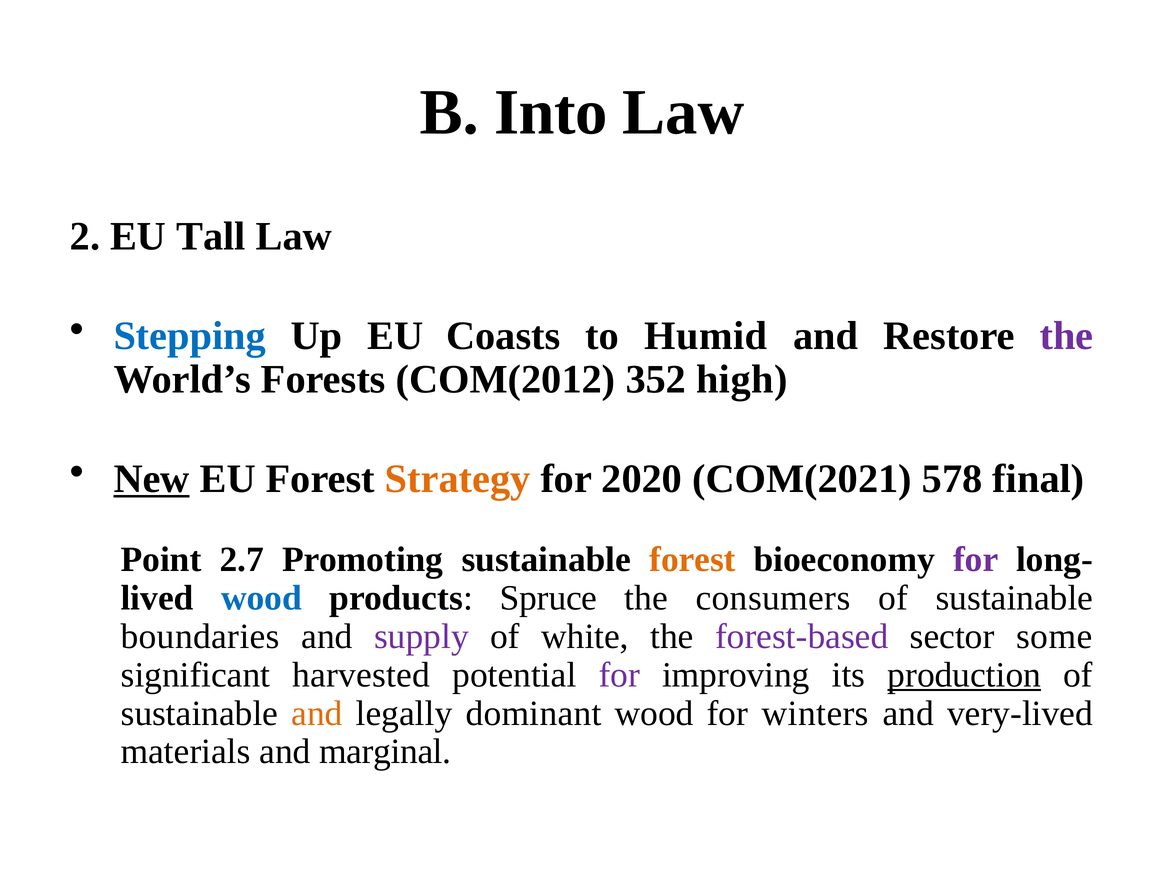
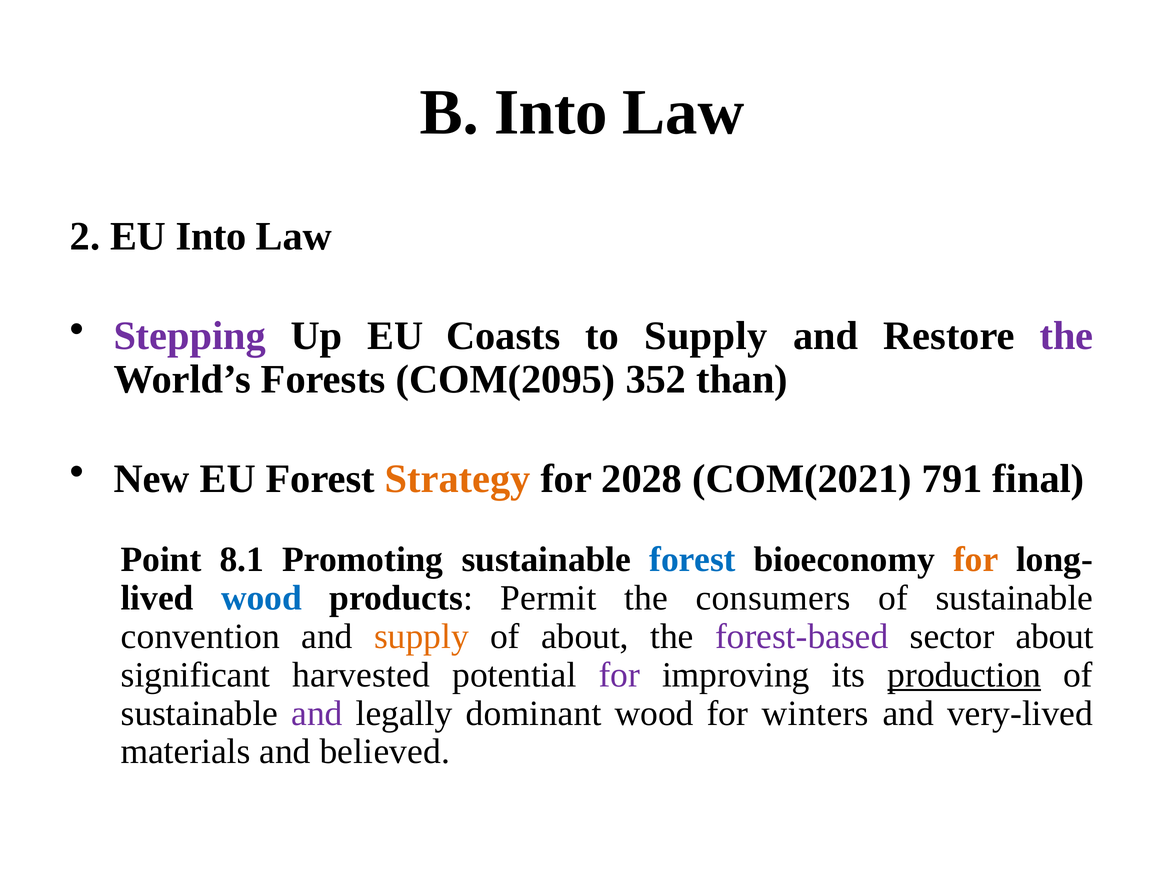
EU Tall: Tall -> Into
Stepping colour: blue -> purple
to Humid: Humid -> Supply
COM(2012: COM(2012 -> COM(2095
high: high -> than
New underline: present -> none
2020: 2020 -> 2028
578: 578 -> 791
2.7: 2.7 -> 8.1
forest at (693, 560) colour: orange -> blue
for at (976, 560) colour: purple -> orange
Spruce: Spruce -> Permit
boundaries: boundaries -> convention
supply at (421, 636) colour: purple -> orange
of white: white -> about
sector some: some -> about
and at (317, 713) colour: orange -> purple
marginal: marginal -> believed
